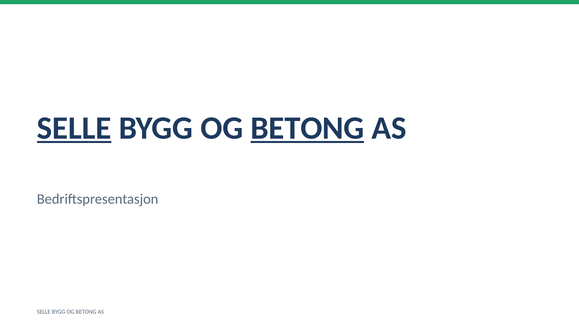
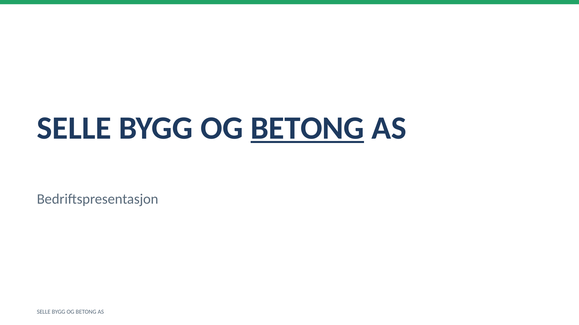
SELLE at (74, 128) underline: present -> none
